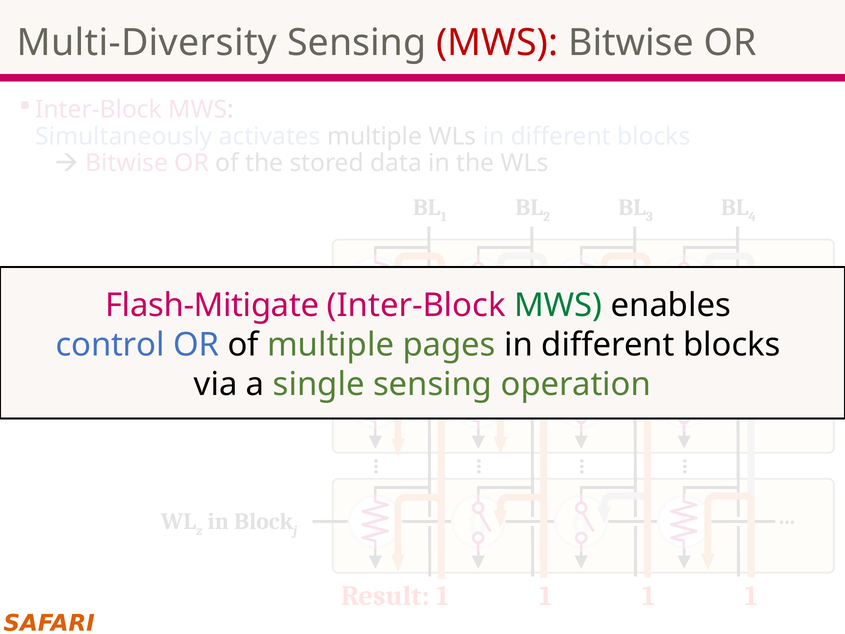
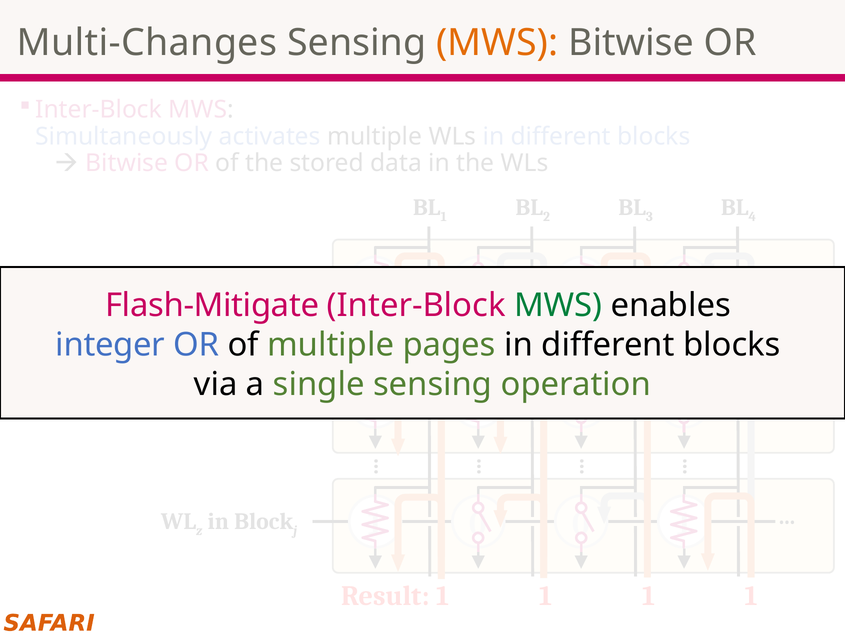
Multi-Diversity: Multi-Diversity -> Multi-Changes
MWS at (497, 43) colour: red -> orange
control: control -> integer
